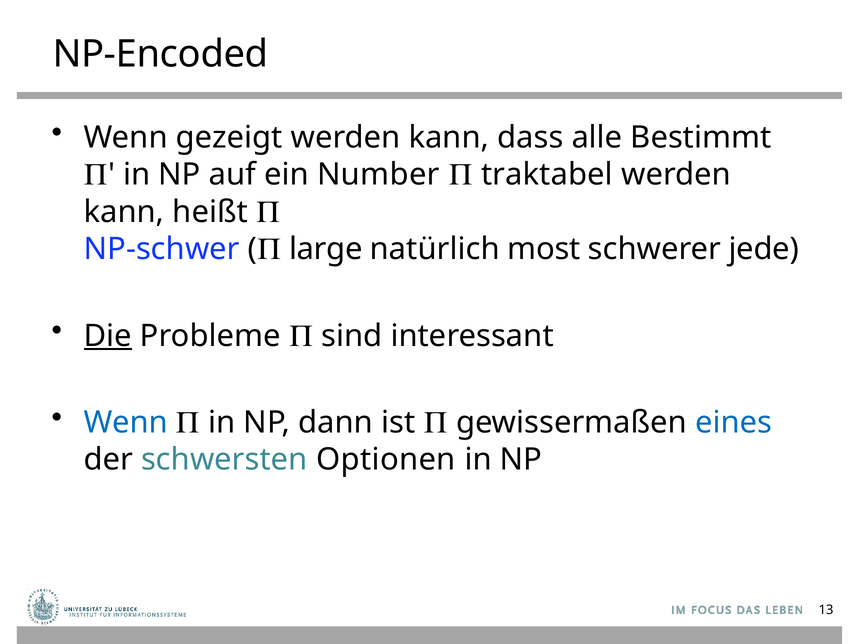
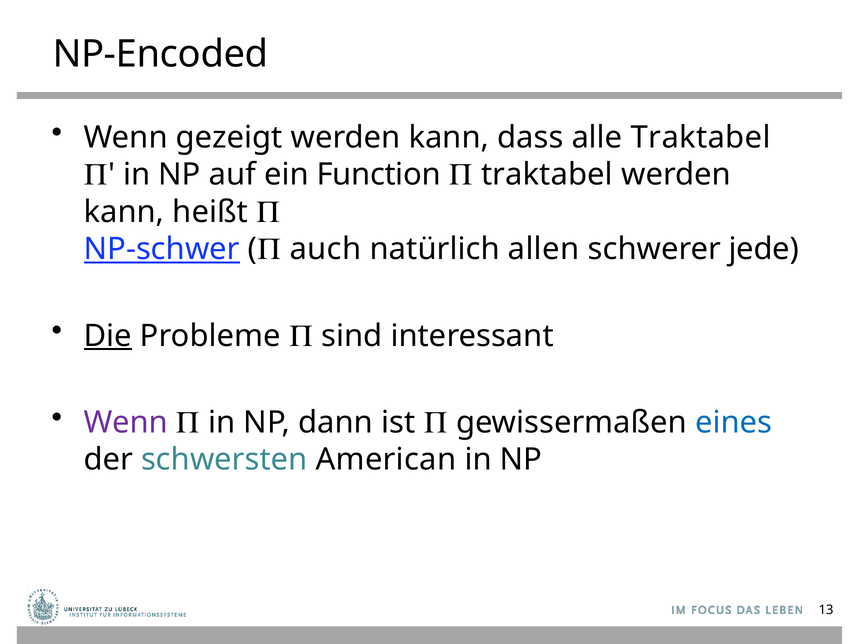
alle Bestimmt: Bestimmt -> Traktabel
Number: Number -> Function
NP-schwer underline: none -> present
large: large -> auch
most: most -> allen
Wenn at (126, 423) colour: blue -> purple
Optionen: Optionen -> American
